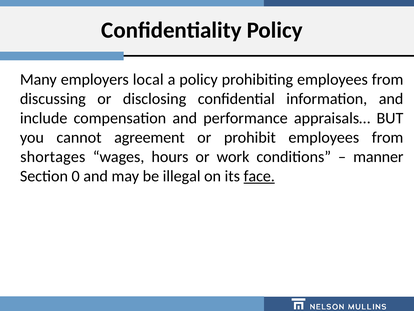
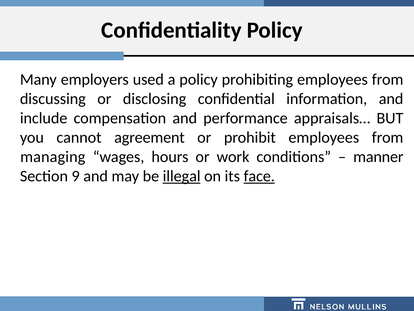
local: local -> used
shortages: shortages -> managing
0: 0 -> 9
illegal underline: none -> present
